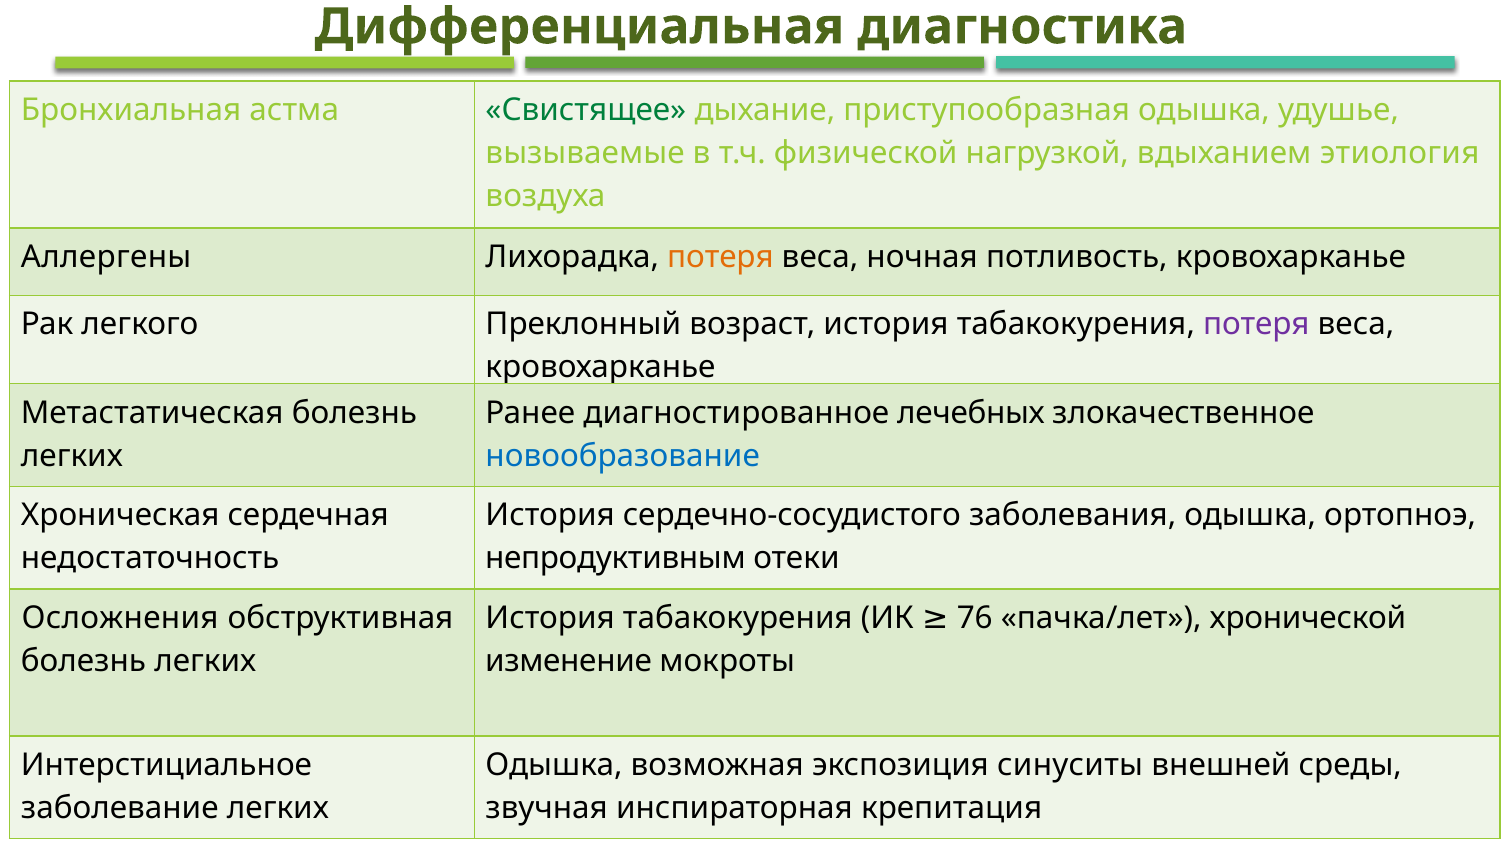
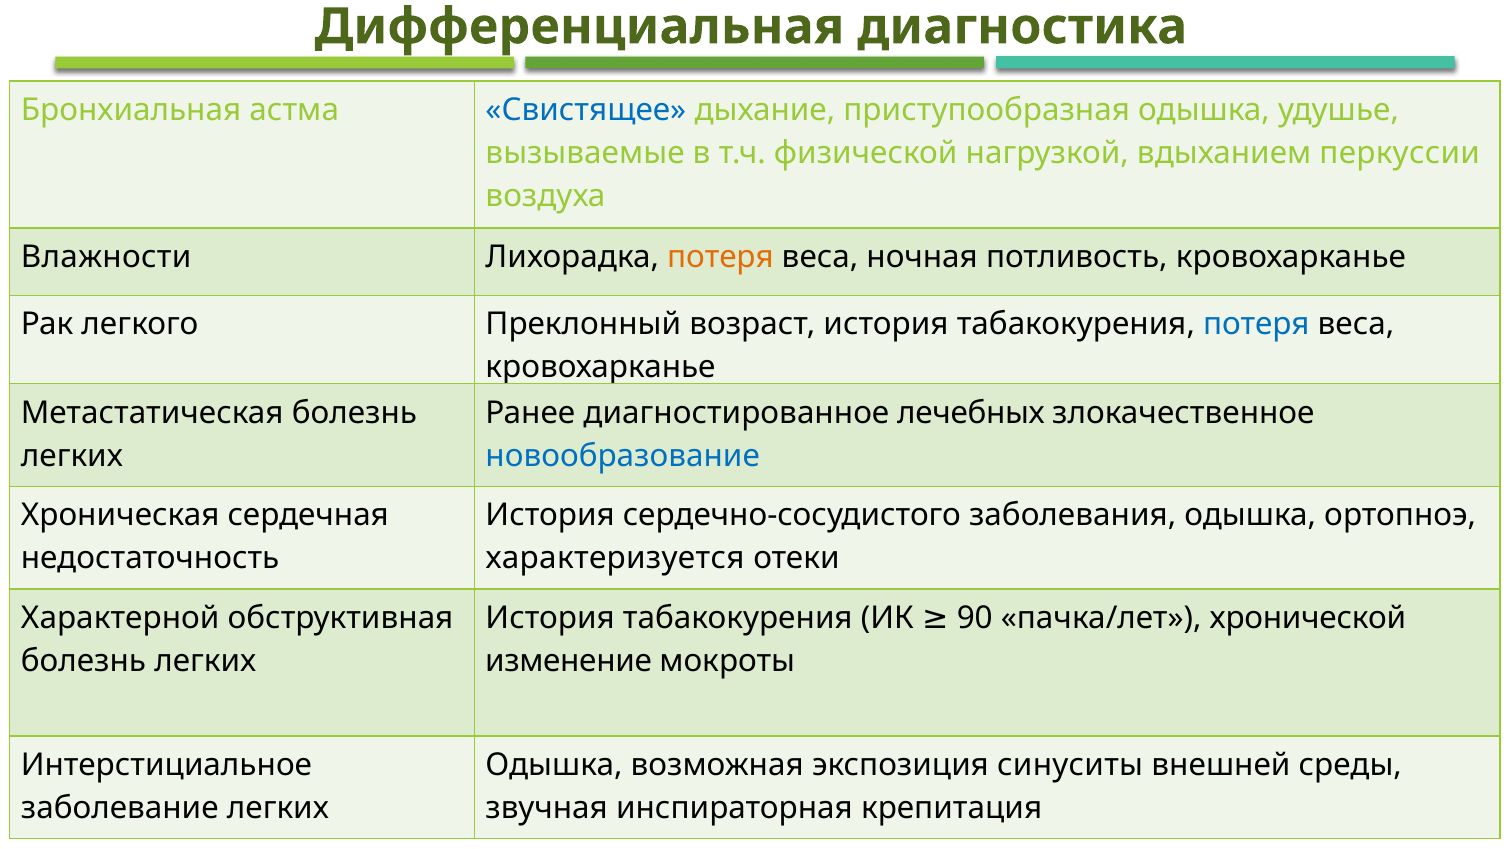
Свистящее colour: green -> blue
этиология: этиология -> перкуссии
Аллергены: Аллергены -> Влажности
потеря at (1256, 325) colour: purple -> blue
непродуктивным: непродуктивным -> характеризуется
Осложнения: Осложнения -> Характерной
76: 76 -> 90
